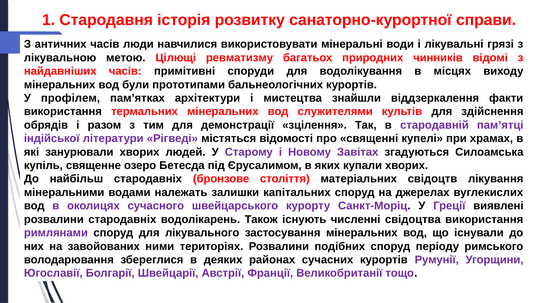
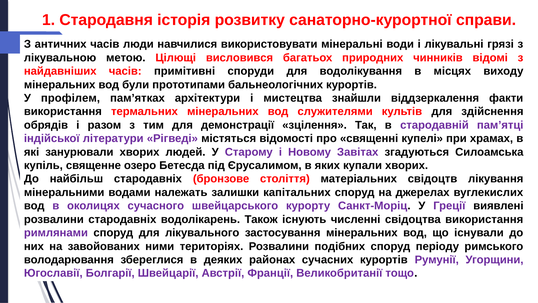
ревматизму: ревматизму -> висловився
